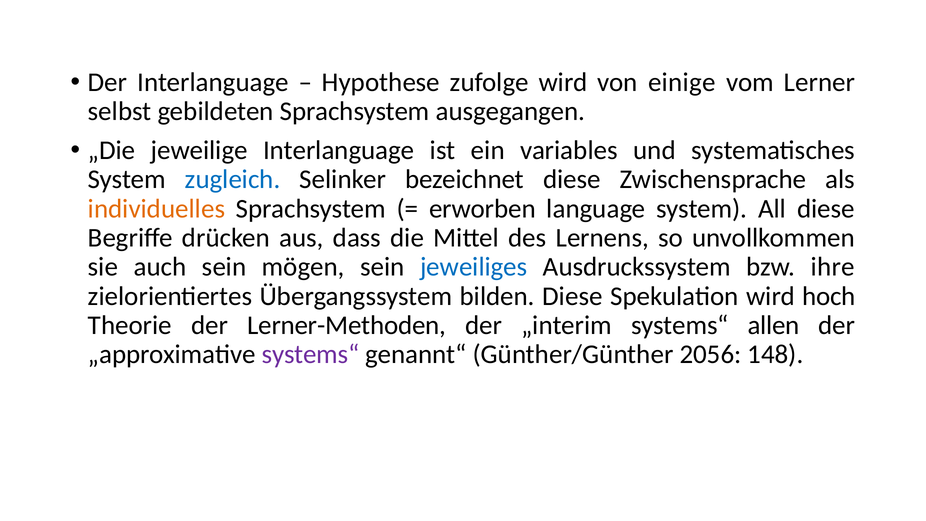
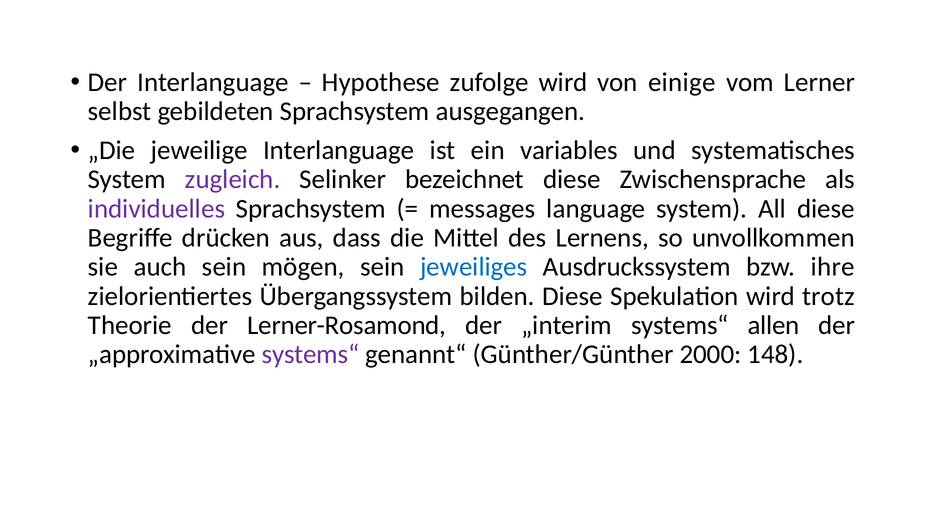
zugleich colour: blue -> purple
individuelles colour: orange -> purple
erworben: erworben -> messages
hoch: hoch -> trotz
Lerner-Methoden: Lerner-Methoden -> Lerner-Rosamond
2056: 2056 -> 2000
